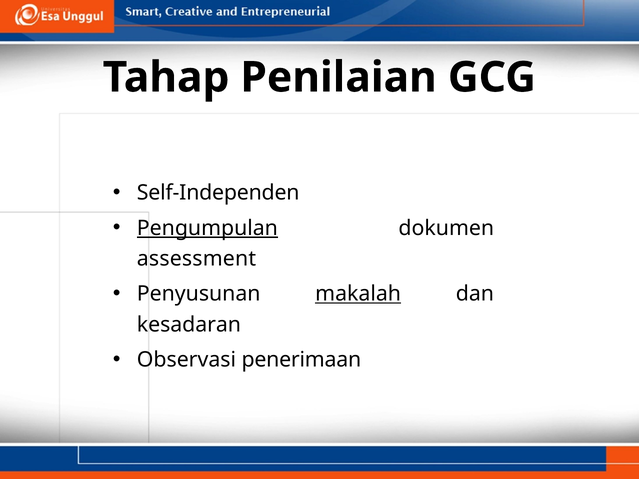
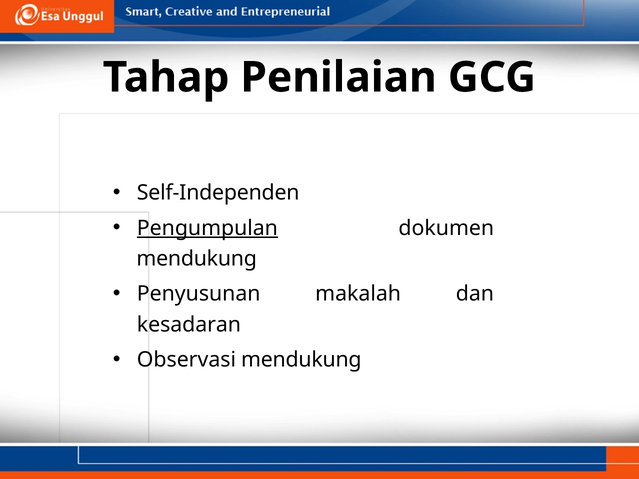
assessment at (196, 259): assessment -> mendukung
makalah underline: present -> none
Observasi penerimaan: penerimaan -> mendukung
